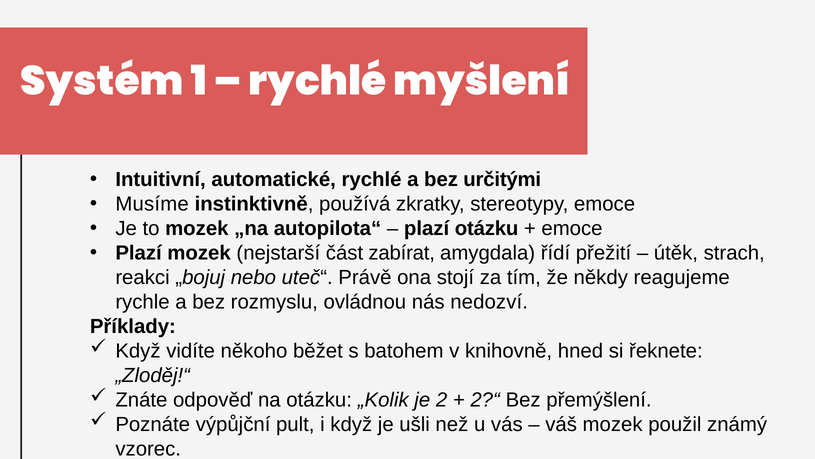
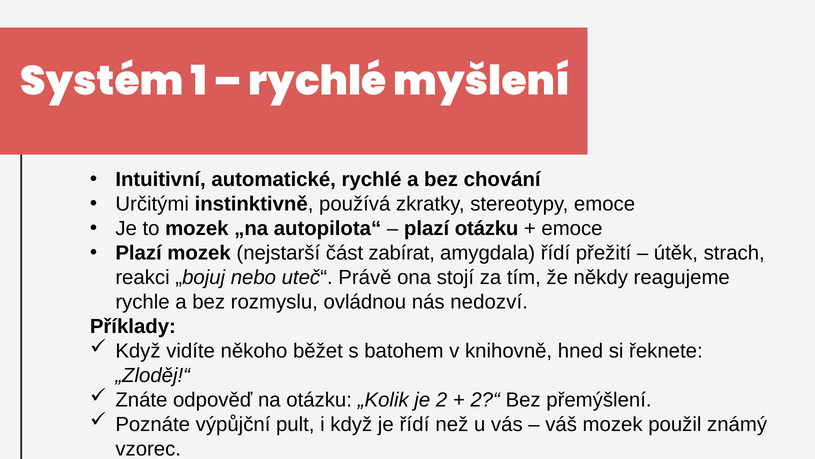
určitými: určitými -> chování
Musíme: Musíme -> Určitými
je ušli: ušli -> řídí
